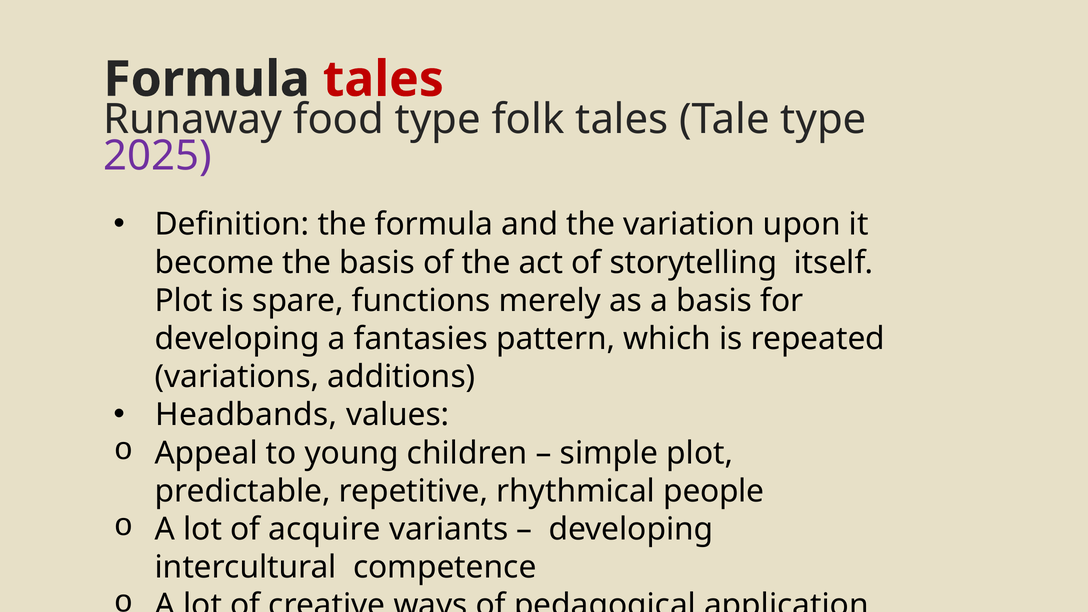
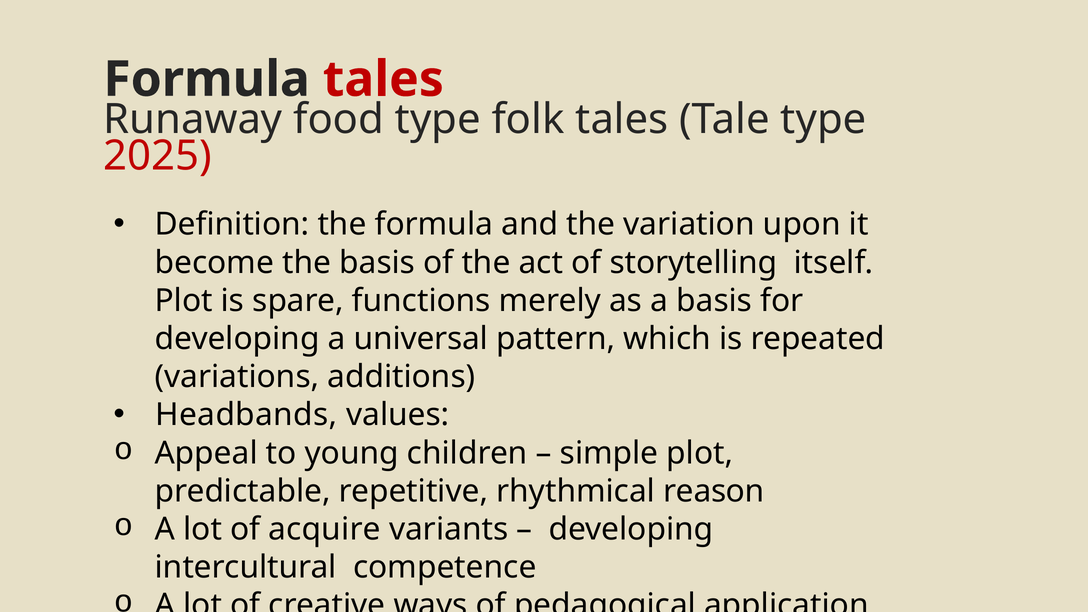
2025 colour: purple -> red
fantasies: fantasies -> universal
people: people -> reason
